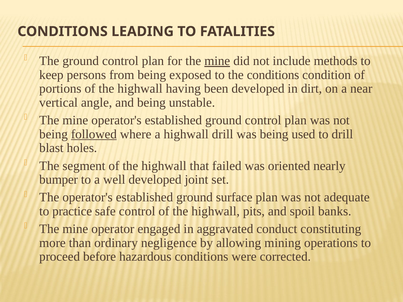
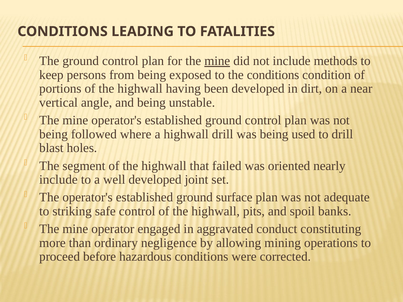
followed underline: present -> none
bumper at (59, 180): bumper -> include
practice: practice -> striking
